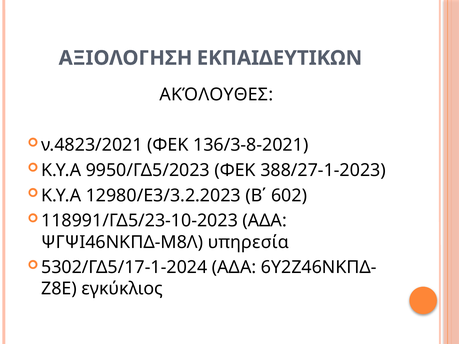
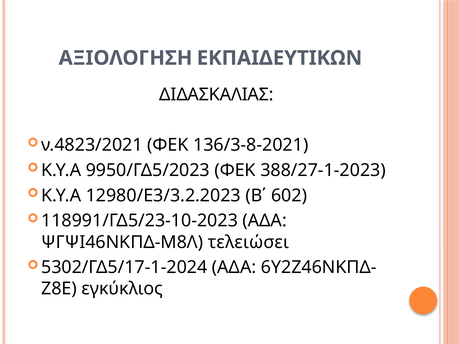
ΑΚΌΛΟΥΘΕΣ: ΑΚΌΛΟΥΘΕΣ -> ΔΙΔΑΣΚΑΛΙΑΣ
υπηρεσία: υπηρεσία -> τελειώσει
